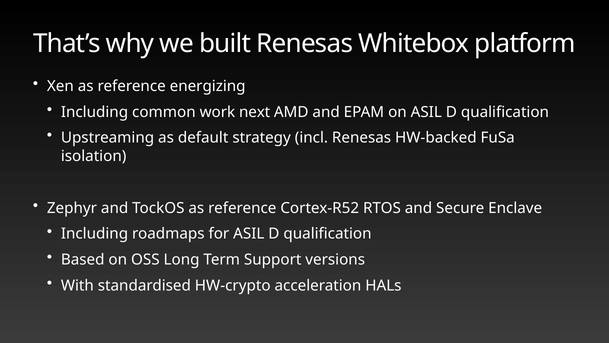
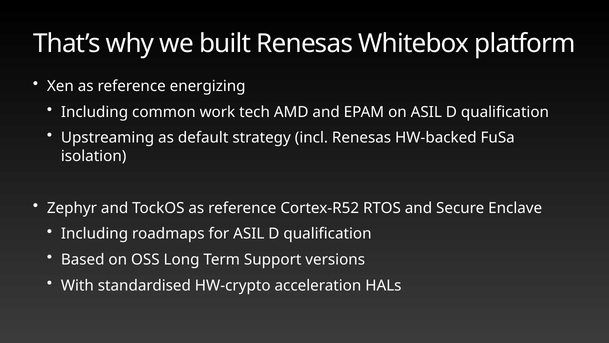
next: next -> tech
